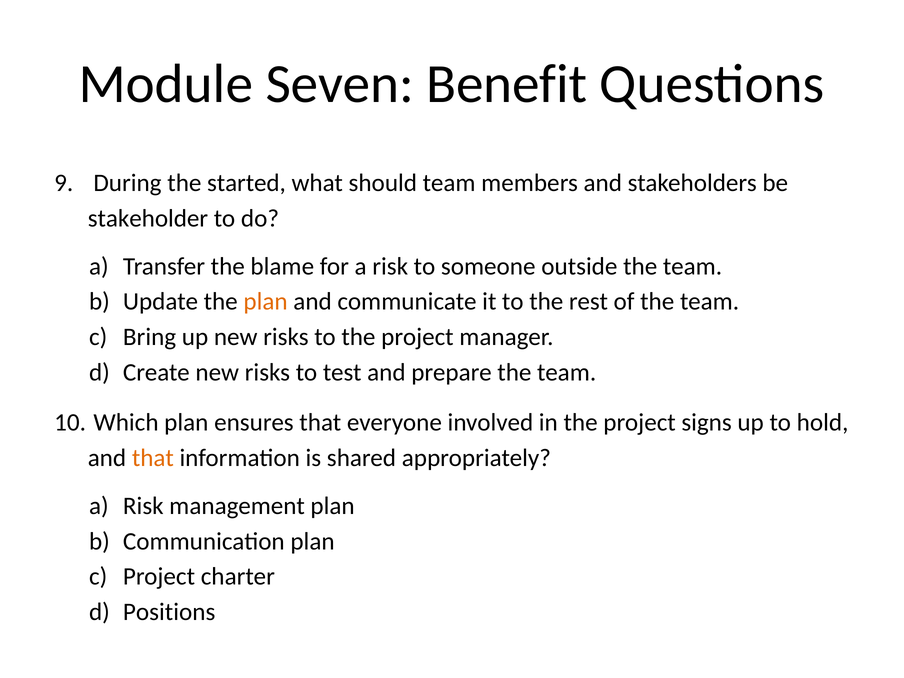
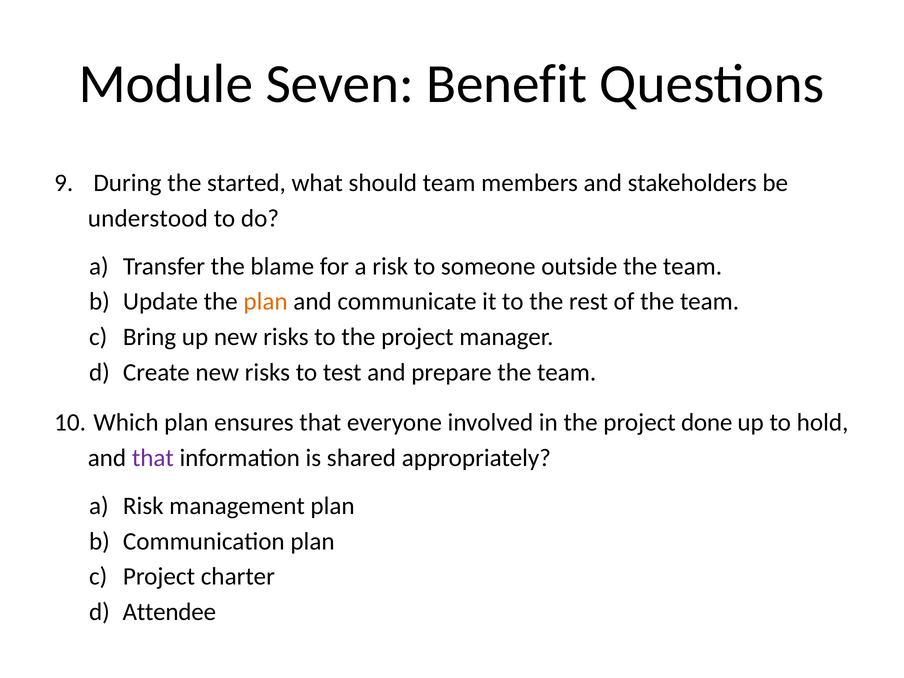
stakeholder: stakeholder -> understood
signs: signs -> done
that at (153, 458) colour: orange -> purple
Positions: Positions -> Attendee
